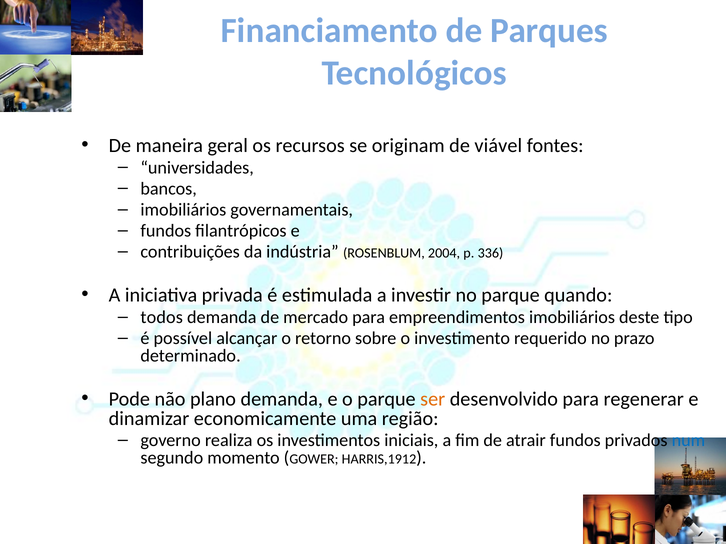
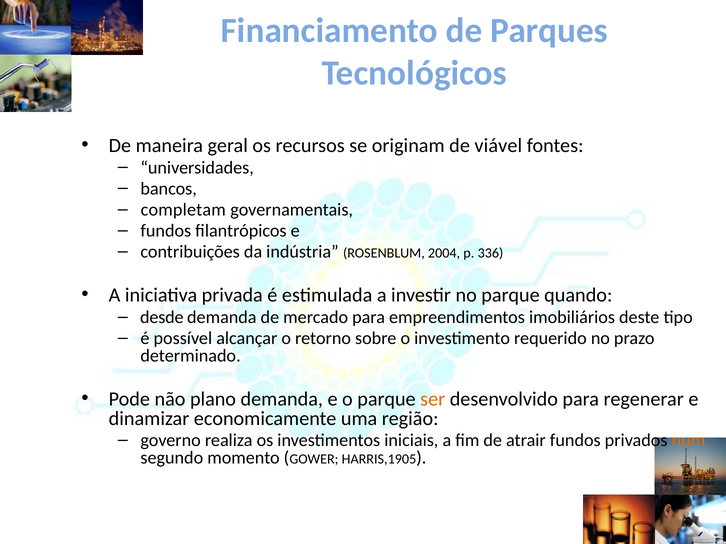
imobiliários at (183, 210): imobiliários -> completam
todos: todos -> desde
num colour: blue -> orange
HARRIS,1912: HARRIS,1912 -> HARRIS,1905
